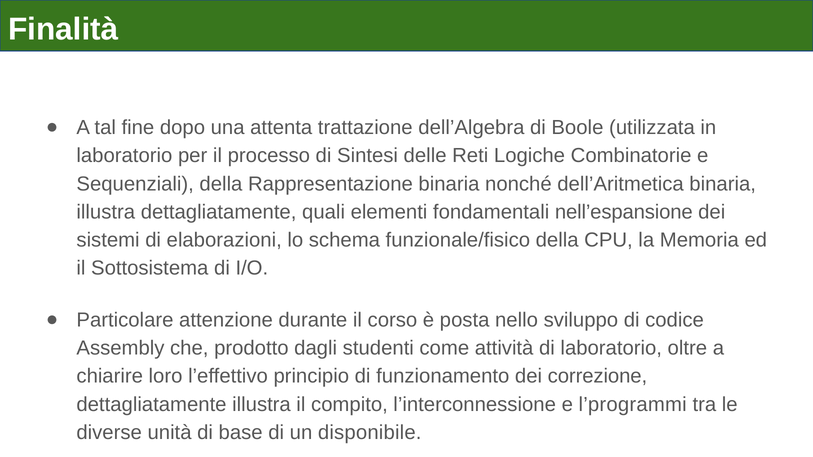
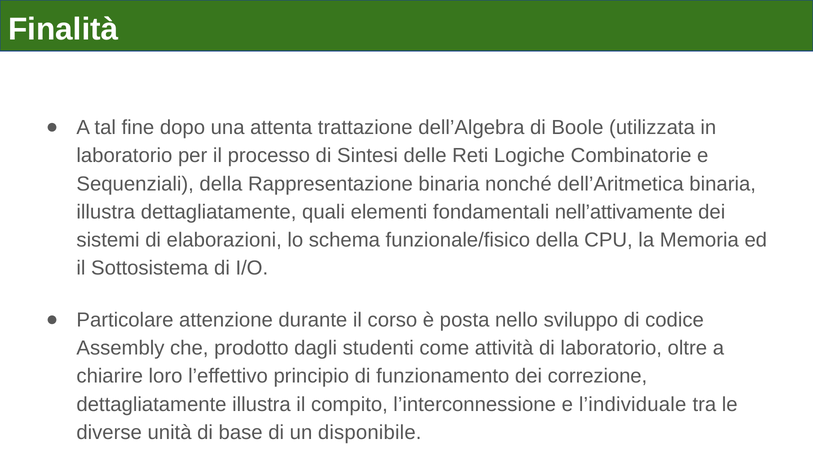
nell’espansione: nell’espansione -> nell’attivamente
l’programmi: l’programmi -> l’individuale
